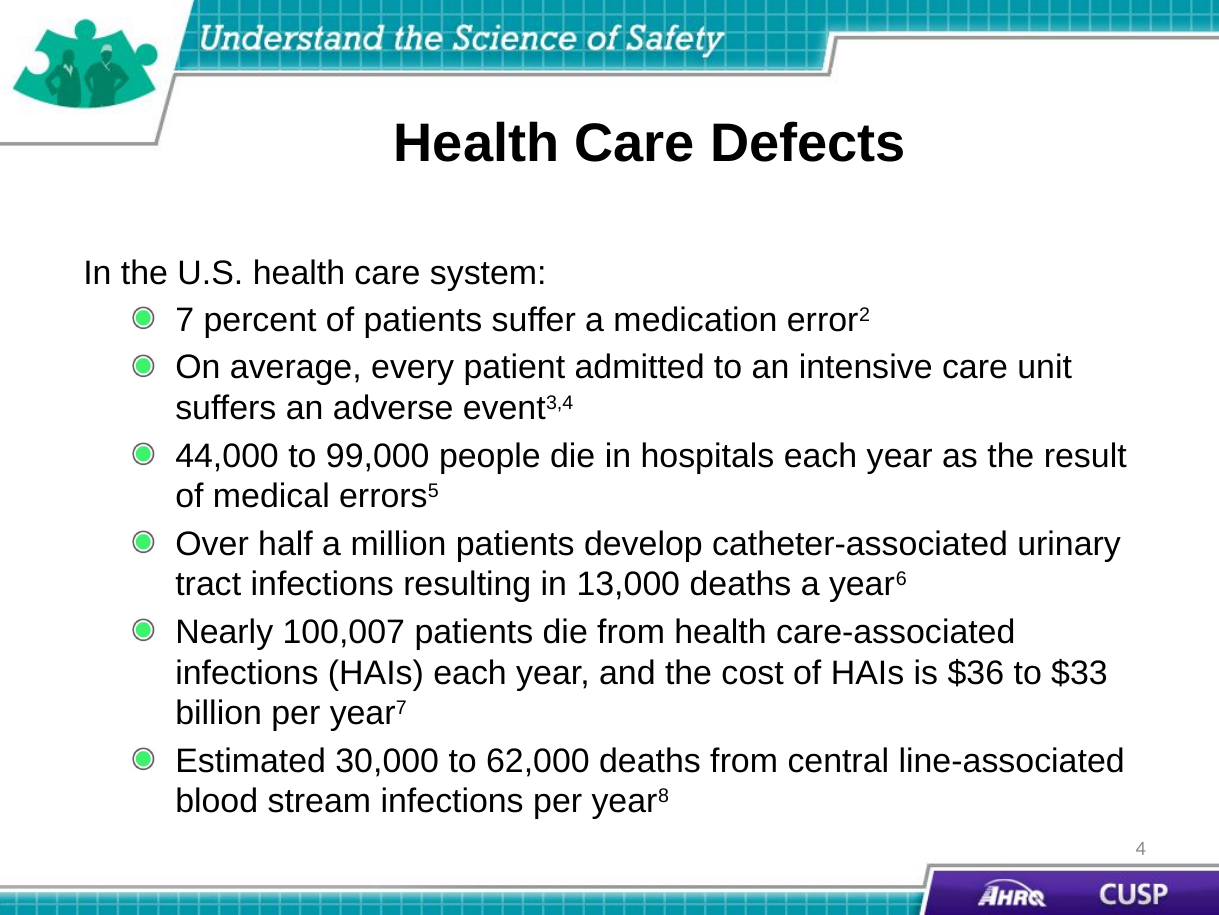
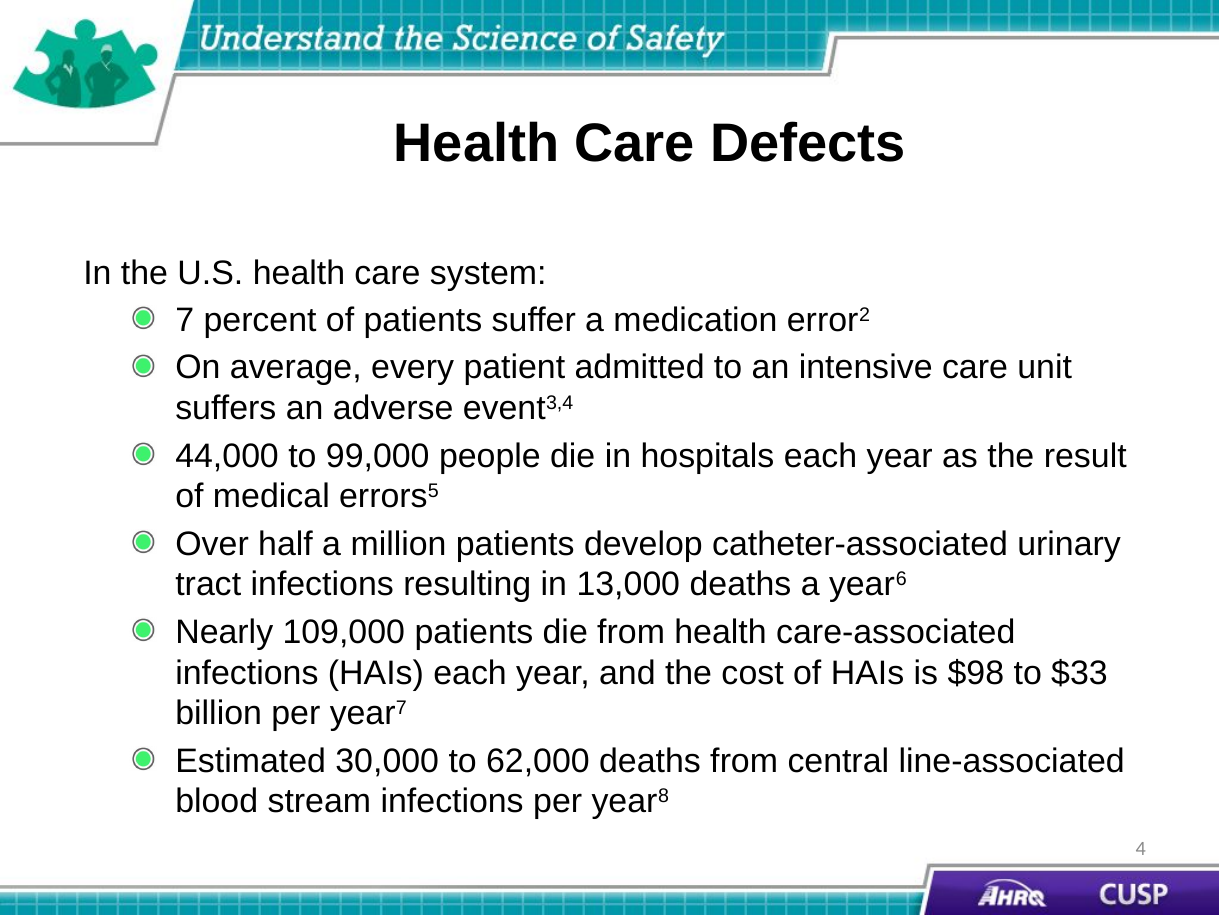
100,007: 100,007 -> 109,000
$36: $36 -> $98
